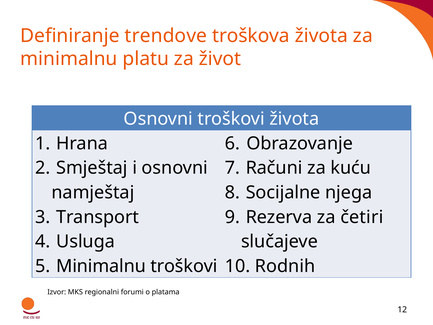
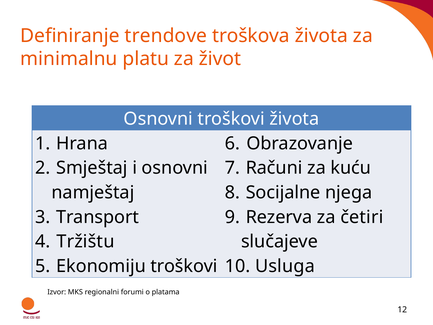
Usluga: Usluga -> Tržištu
Minimalnu at (101, 266): Minimalnu -> Ekonomiju
Rodnih: Rodnih -> Usluga
